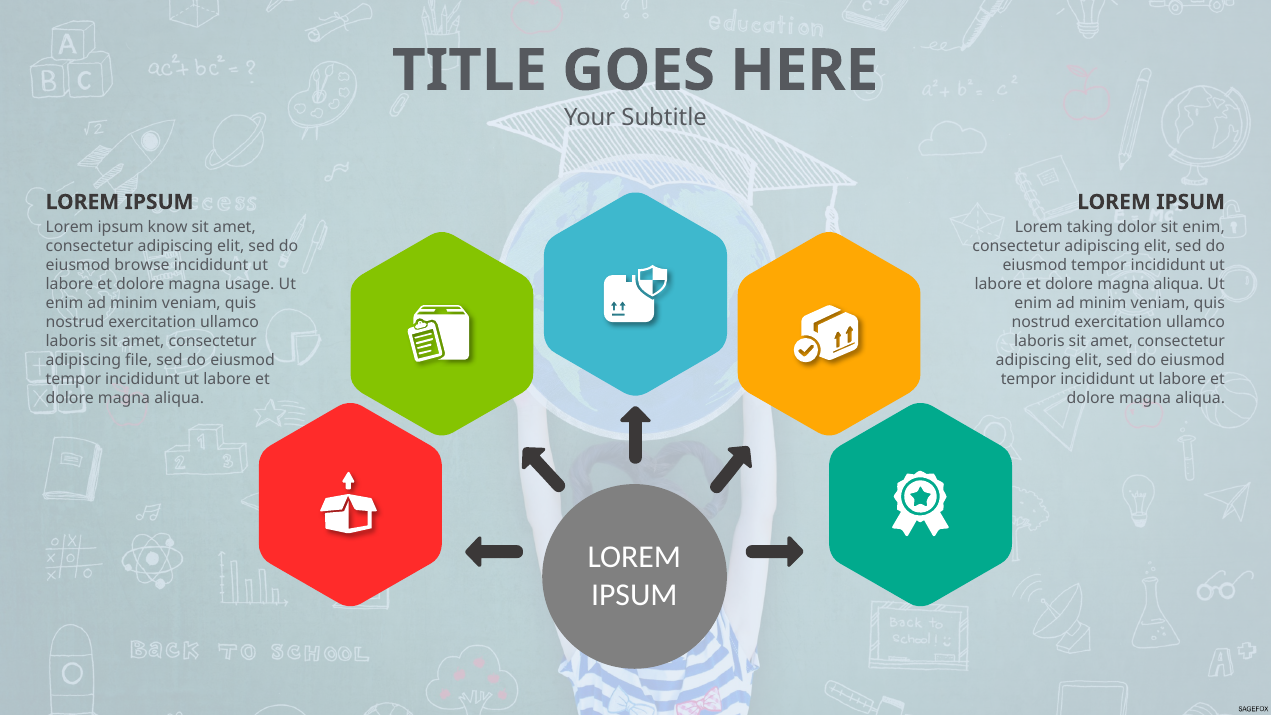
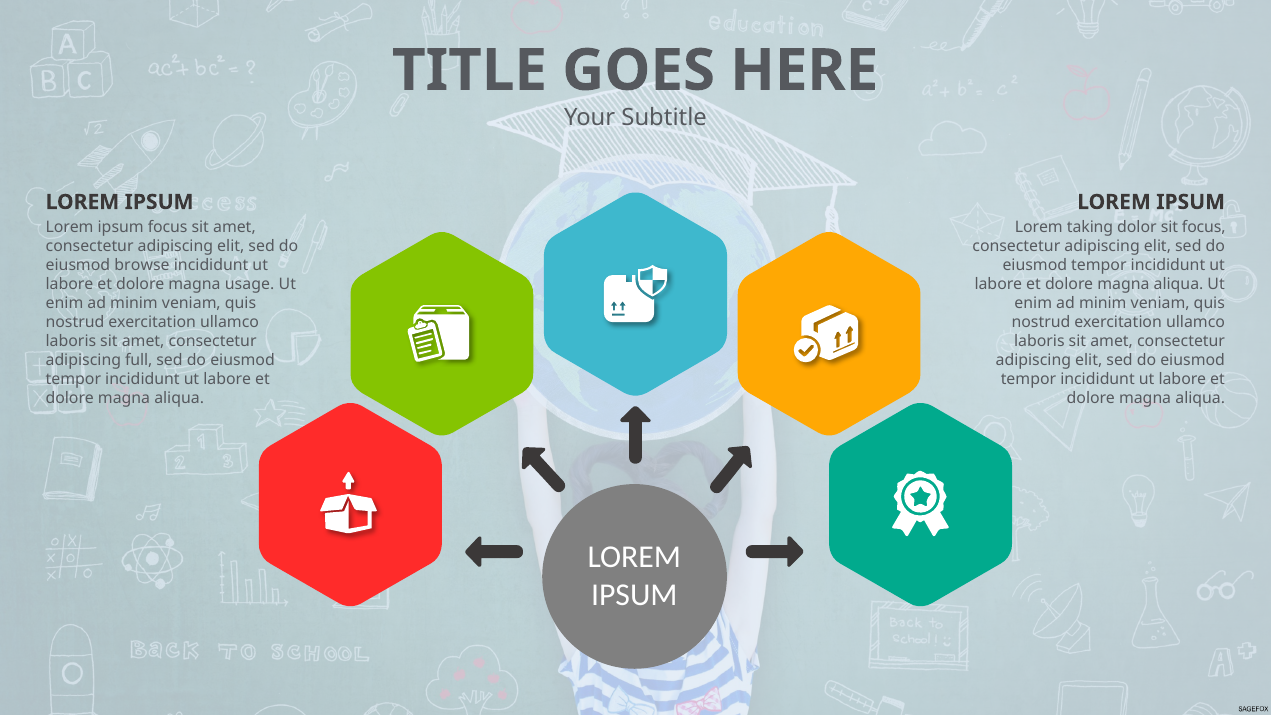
ipsum know: know -> focus
sit enim: enim -> focus
file: file -> full
